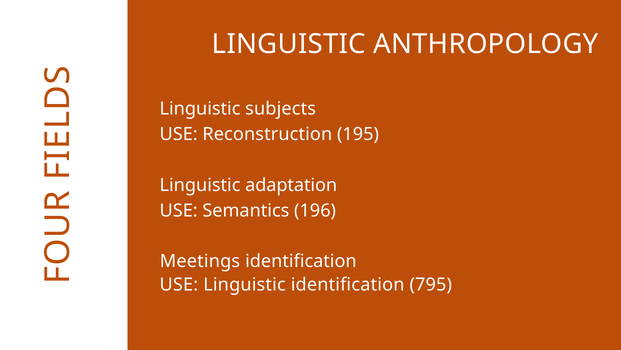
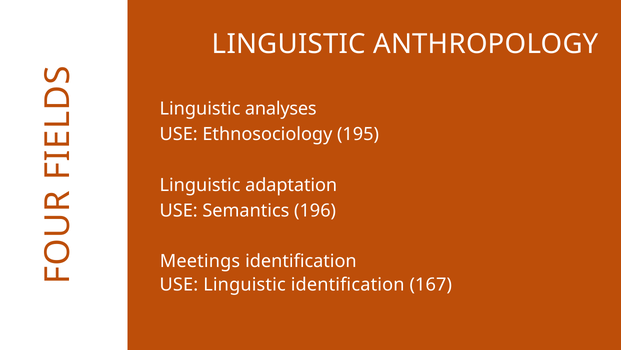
subjects: subjects -> analyses
Reconstruction: Reconstruction -> Ethnosociology
795: 795 -> 167
